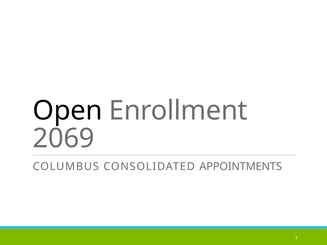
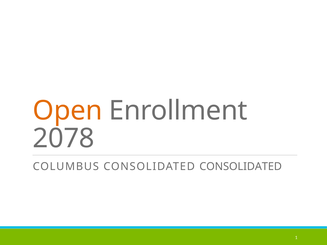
Open colour: black -> orange
2069: 2069 -> 2078
CONSOLIDATED APPOINTMENTS: APPOINTMENTS -> CONSOLIDATED
